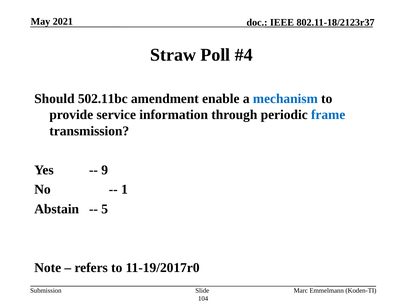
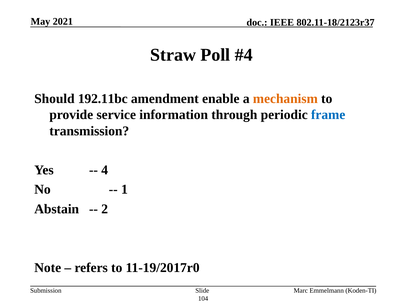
502.11bc: 502.11bc -> 192.11bc
mechanism colour: blue -> orange
9: 9 -> 4
5: 5 -> 2
